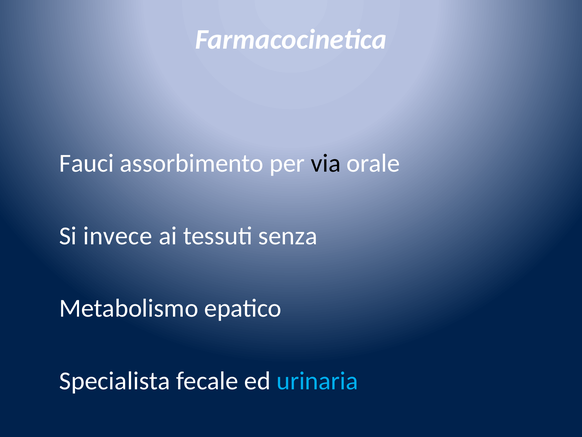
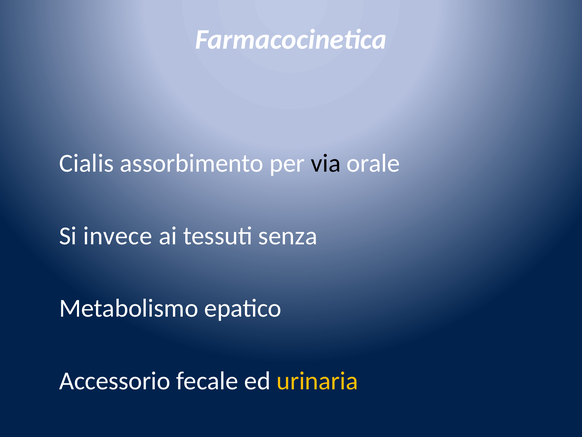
Fauci: Fauci -> Cialis
Specialista: Specialista -> Accessorio
urinaria colour: light blue -> yellow
